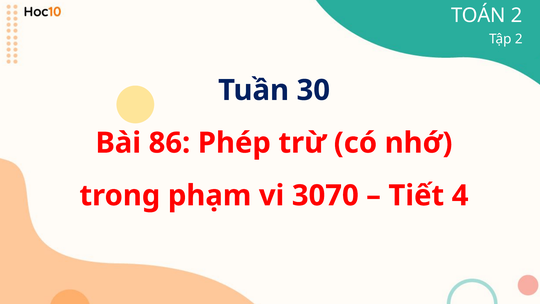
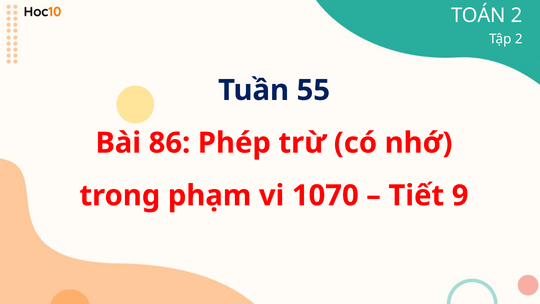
30: 30 -> 55
3070: 3070 -> 1070
4: 4 -> 9
